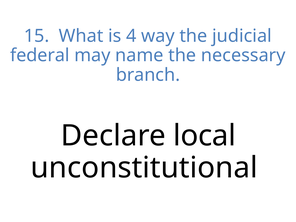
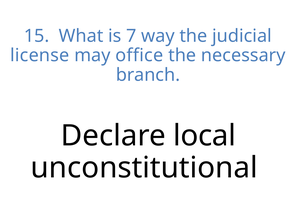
4: 4 -> 7
federal: federal -> license
name: name -> office
